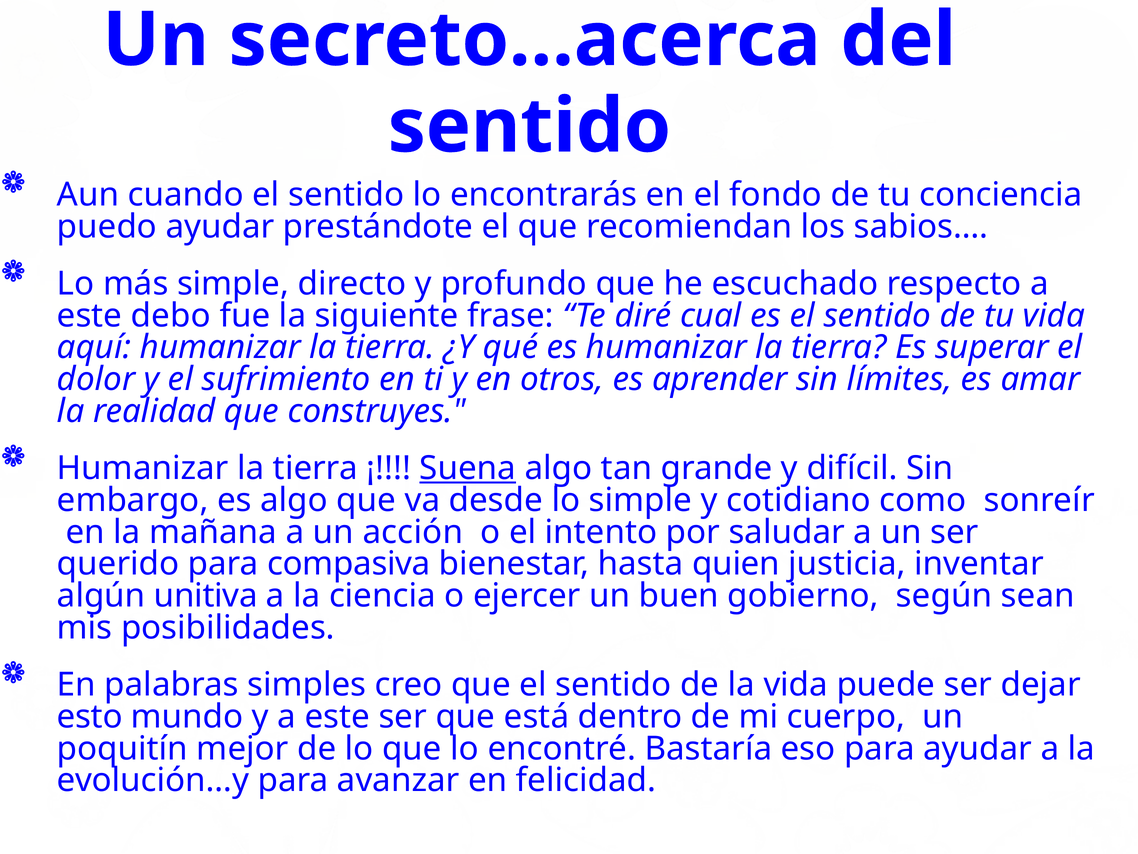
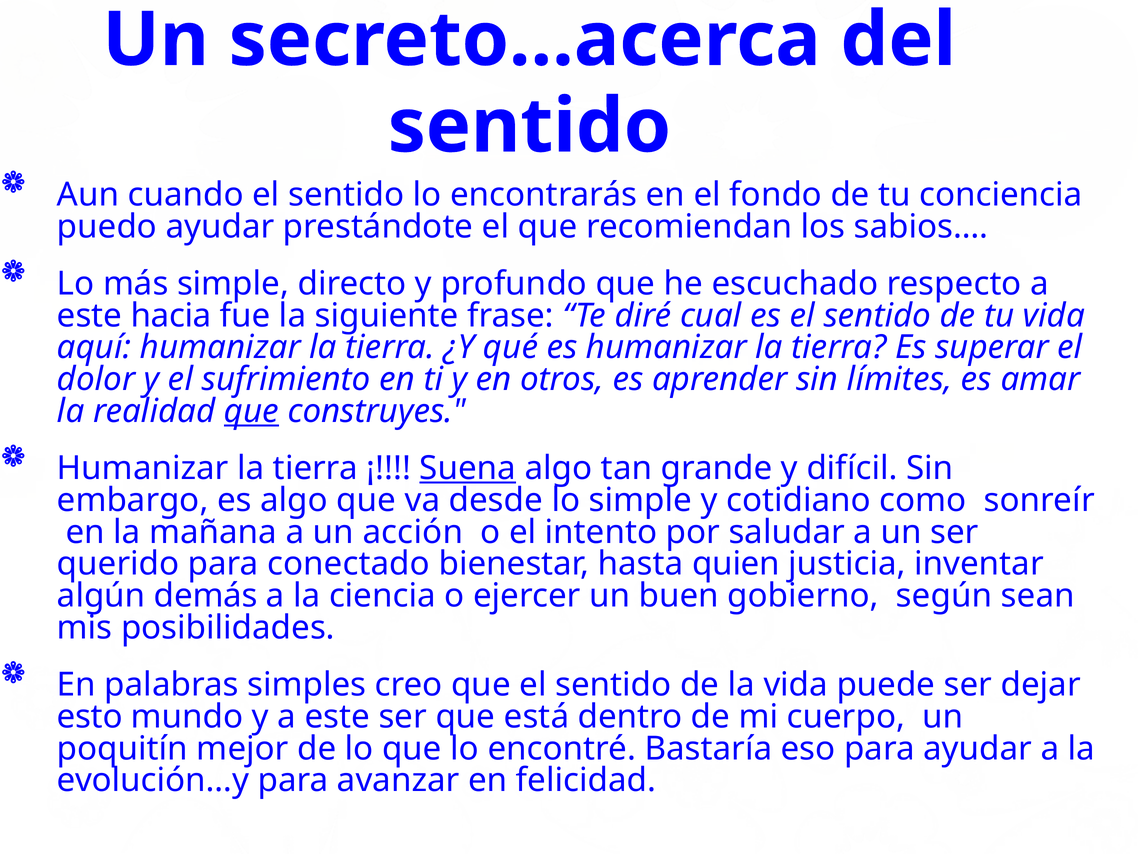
debo: debo -> hacia
que at (251, 411) underline: none -> present
compasiva: compasiva -> conectado
unitiva: unitiva -> demás
